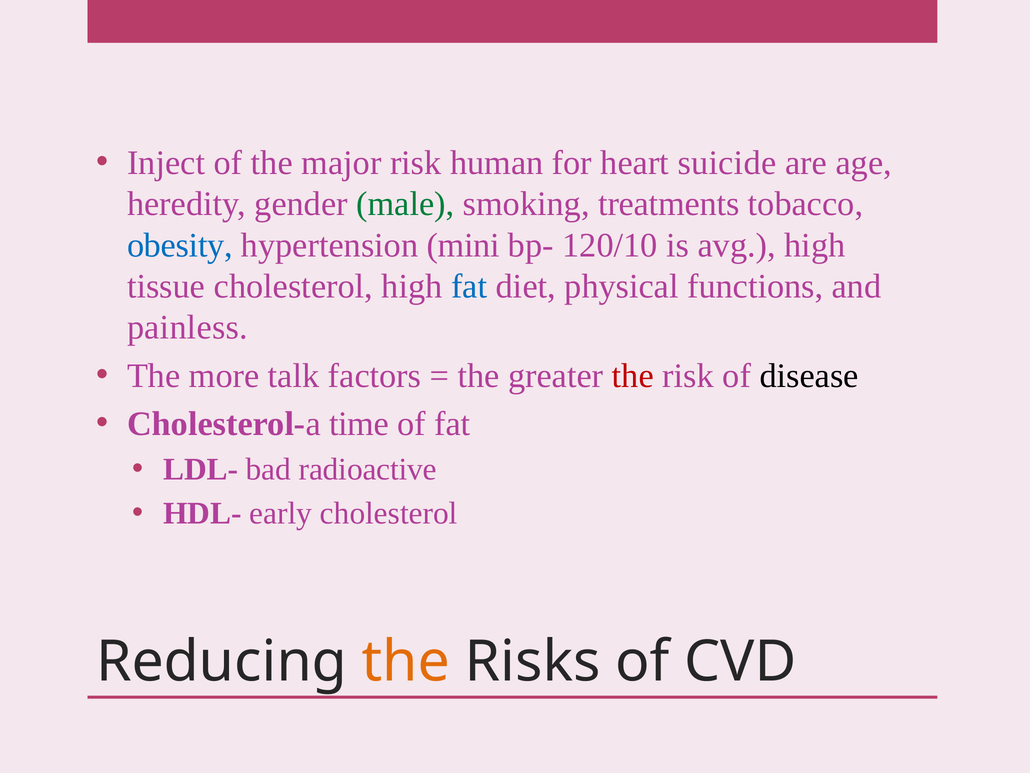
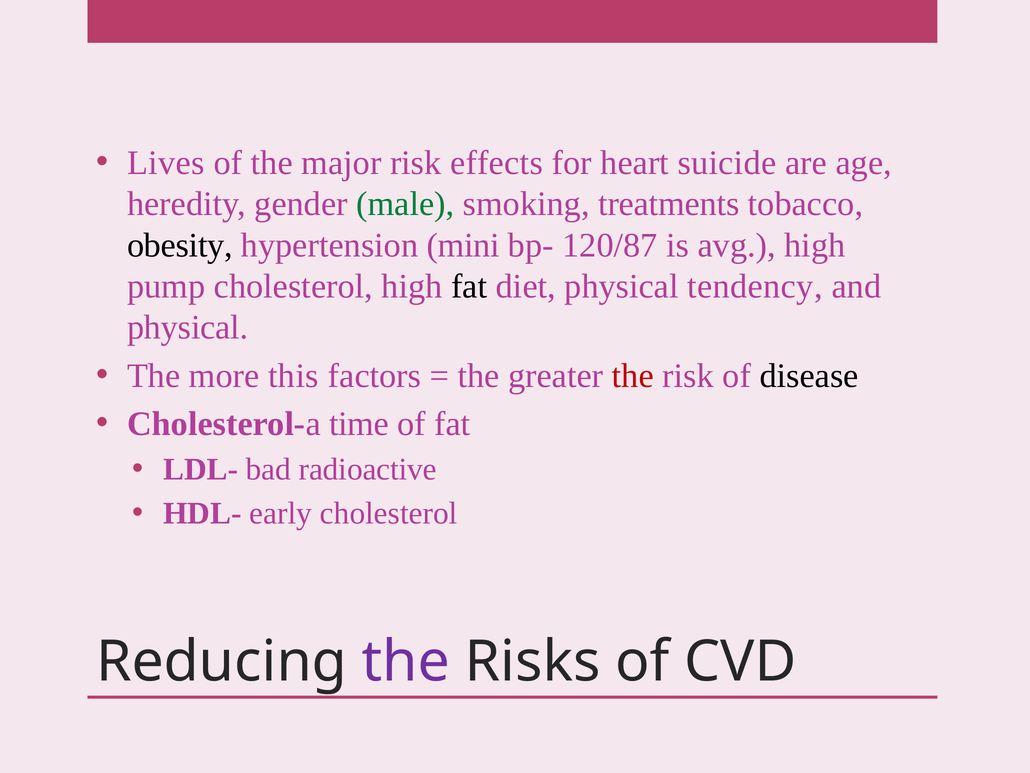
Inject: Inject -> Lives
human: human -> effects
obesity colour: blue -> black
120/10: 120/10 -> 120/87
tissue: tissue -> pump
fat at (469, 286) colour: blue -> black
functions: functions -> tendency
painless at (187, 327): painless -> physical
talk: talk -> this
the at (406, 661) colour: orange -> purple
